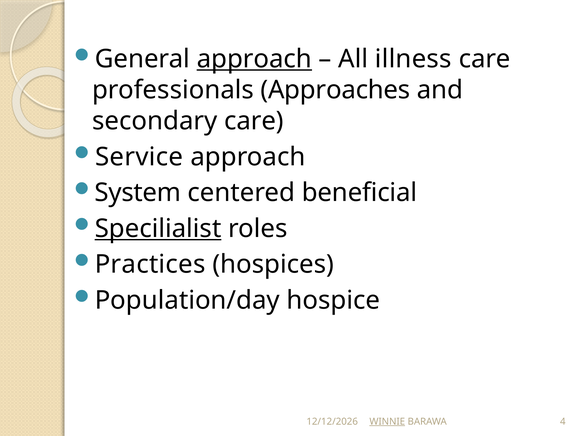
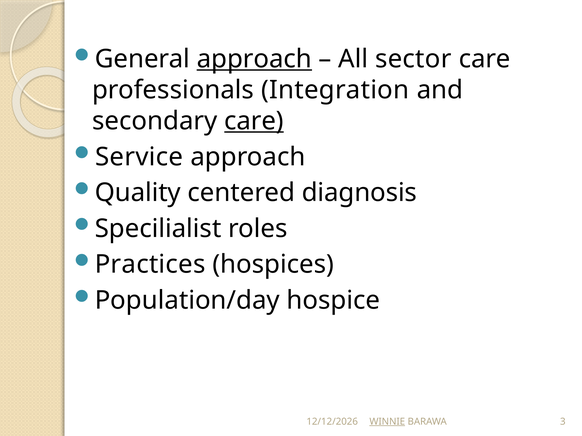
illness: illness -> sector
Approaches: Approaches -> Integration
care at (254, 121) underline: none -> present
System: System -> Quality
beneficial: beneficial -> diagnosis
Specilialist underline: present -> none
4: 4 -> 3
